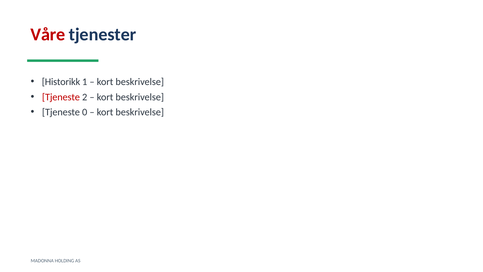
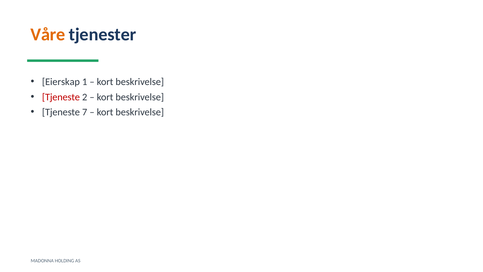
Våre colour: red -> orange
Historikk: Historikk -> Eierskap
0: 0 -> 7
